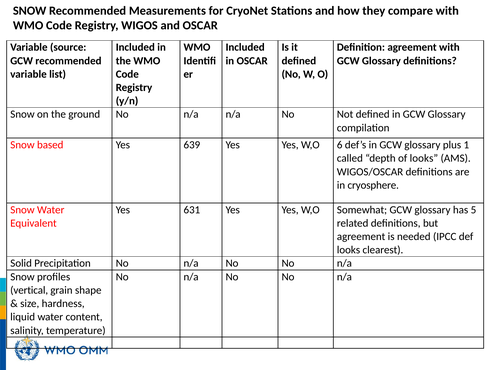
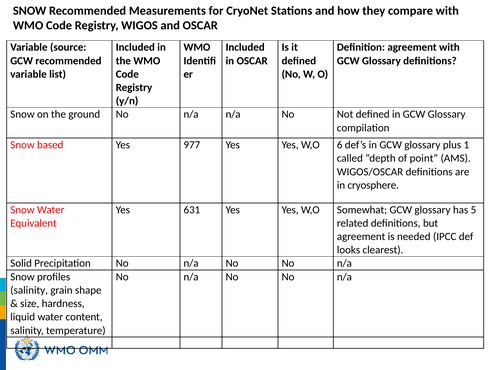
639: 639 -> 977
of looks: looks -> point
vertical at (29, 291): vertical -> salinity
